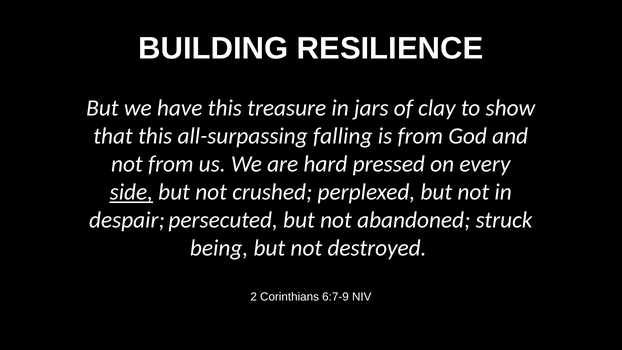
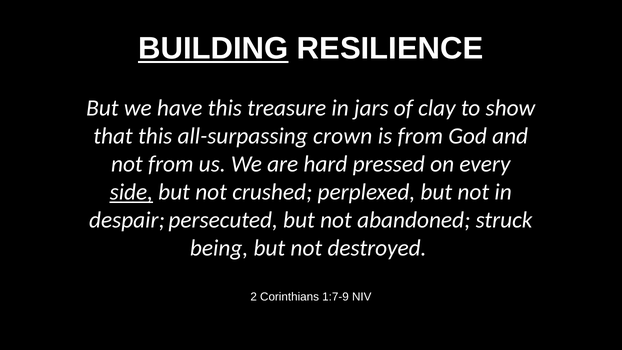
BUILDING underline: none -> present
falling: falling -> crown
6:7-9: 6:7-9 -> 1:7-9
